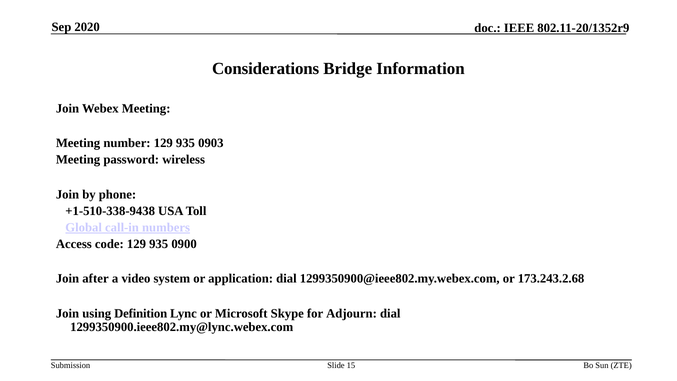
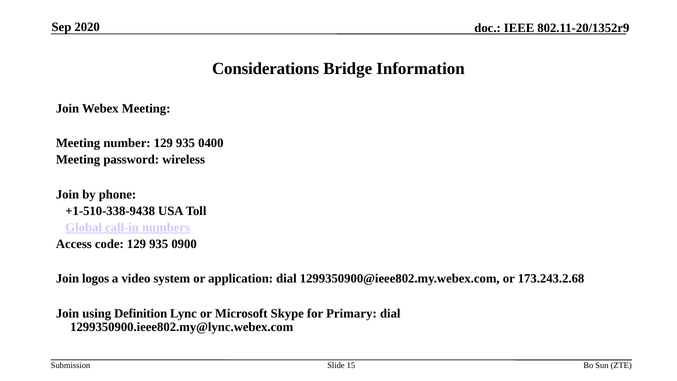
0903: 0903 -> 0400
after: after -> logos
Adjourn: Adjourn -> Primary
